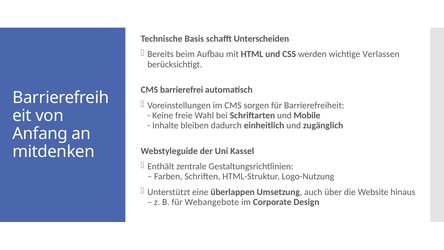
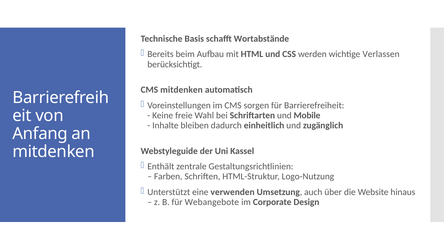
Unterscheiden: Unterscheiden -> Wortabstände
CMS barrierefrei: barrierefrei -> mitdenken
überlappen: überlappen -> verwenden
